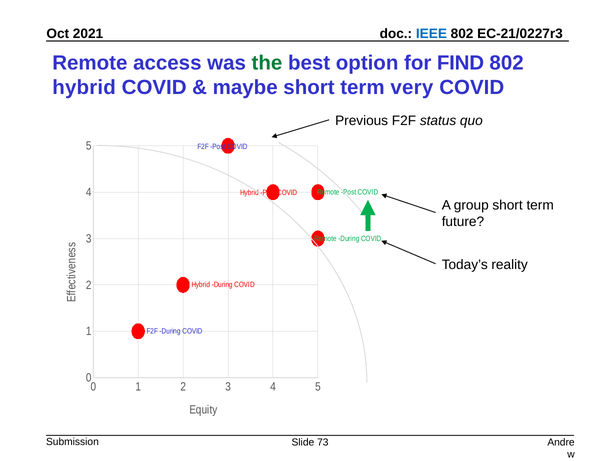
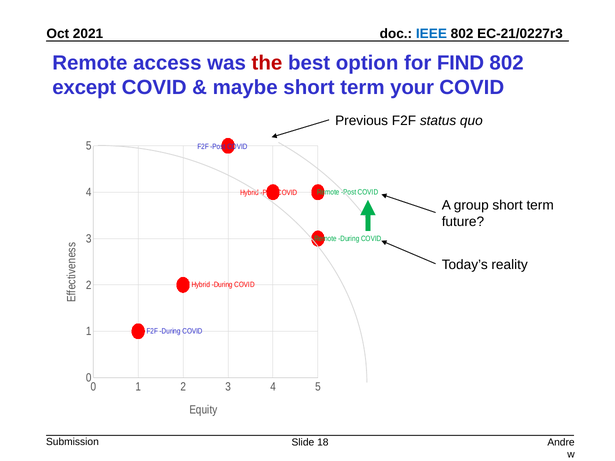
the colour: green -> red
hybrid at (84, 88): hybrid -> except
very: very -> your
73: 73 -> 18
